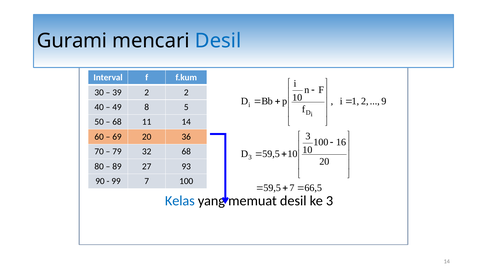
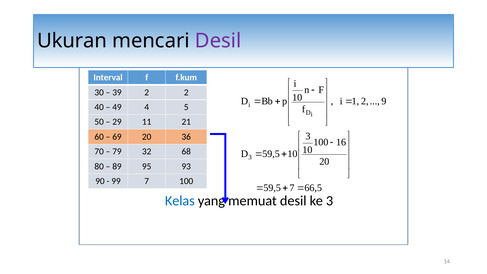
Gurami: Gurami -> Ukuran
Desil at (218, 41) colour: blue -> purple
8: 8 -> 4
68 at (117, 122): 68 -> 29
11 14: 14 -> 21
27: 27 -> 95
